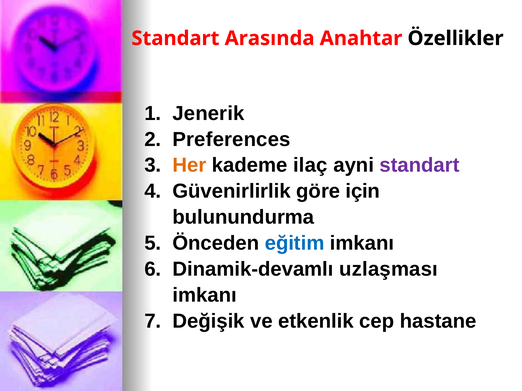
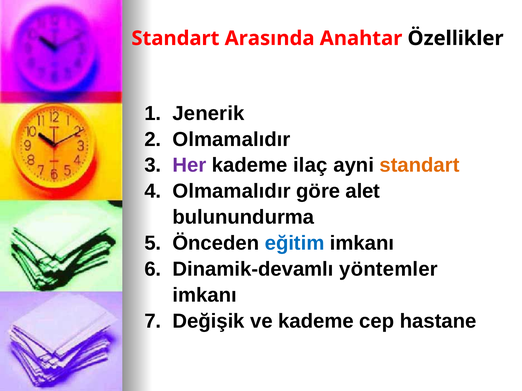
2 Preferences: Preferences -> Olmamalıdır
Her colour: orange -> purple
standart at (420, 165) colour: purple -> orange
4 Güvenirlirlik: Güvenirlirlik -> Olmamalıdır
için: için -> alet
uzlaşması: uzlaşması -> yöntemler
ve etkenlik: etkenlik -> kademe
